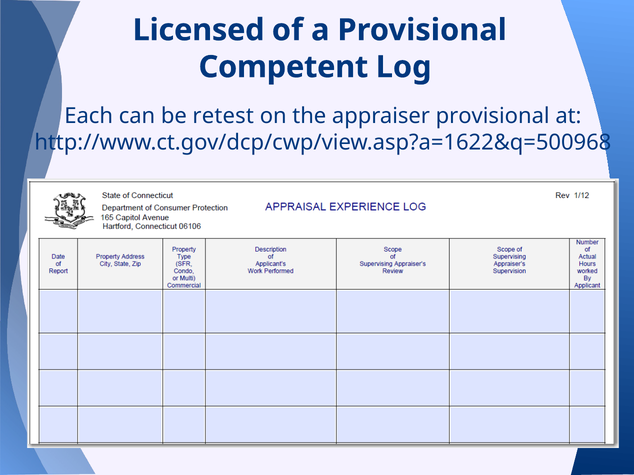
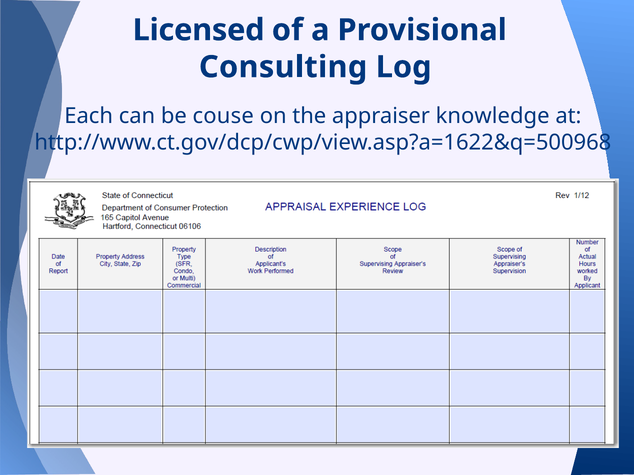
Competent: Competent -> Consulting
retest: retest -> couse
appraiser provisional: provisional -> knowledge
